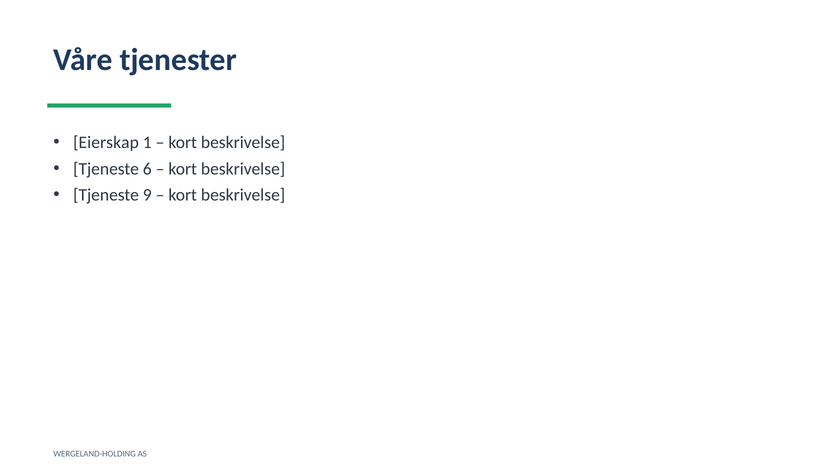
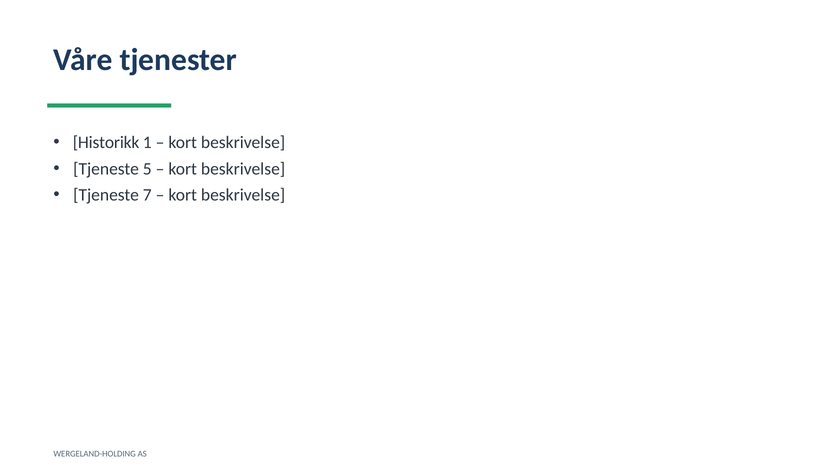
Eierskap: Eierskap -> Historikk
6: 6 -> 5
9: 9 -> 7
